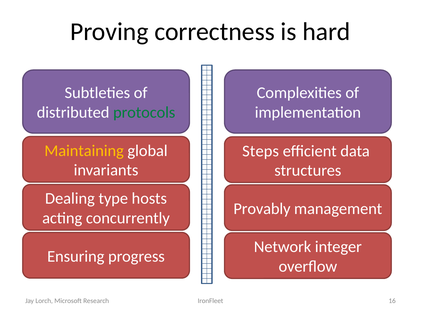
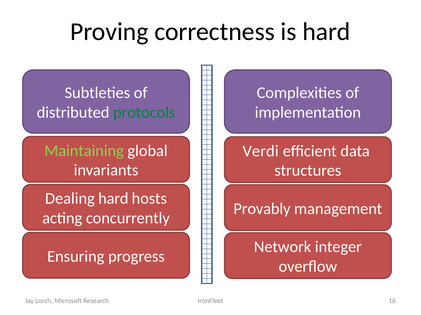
Maintaining colour: yellow -> light green
Steps: Steps -> Verdi
Dealing type: type -> hard
